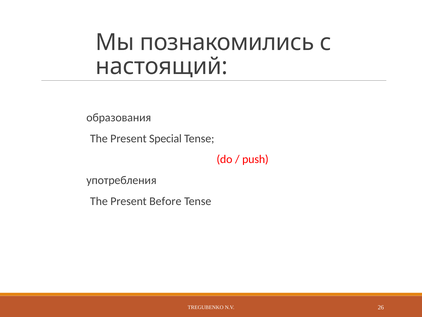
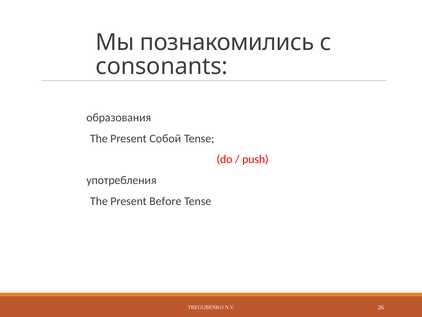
настоящий: настоящий -> consonants
Special: Special -> Собой
